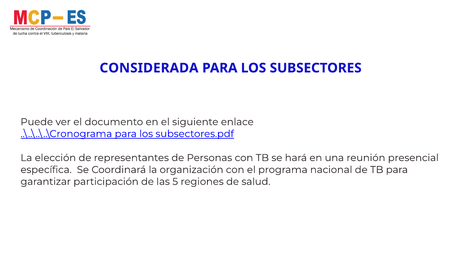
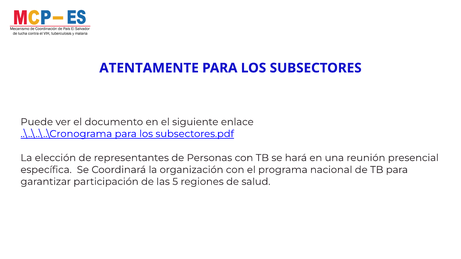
CONSIDERADA: CONSIDERADA -> ATENTAMENTE
